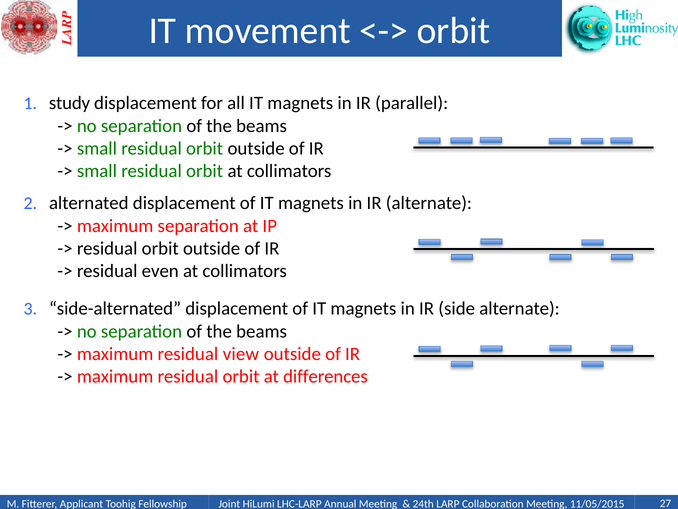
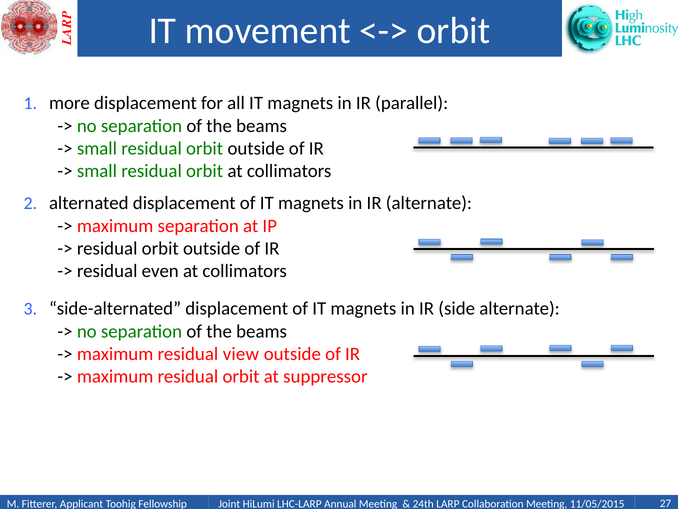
study: study -> more
differences: differences -> suppressor
